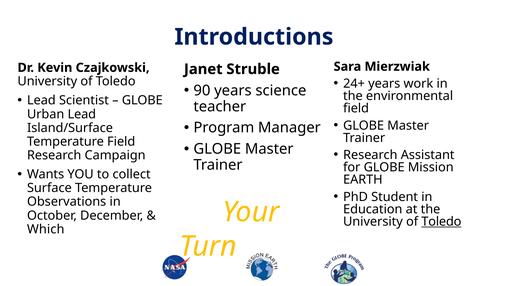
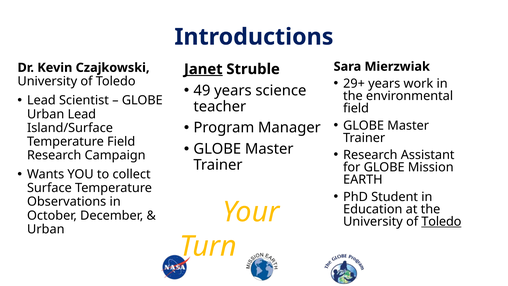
Janet underline: none -> present
24+: 24+ -> 29+
90: 90 -> 49
Which at (46, 229): Which -> Urban
